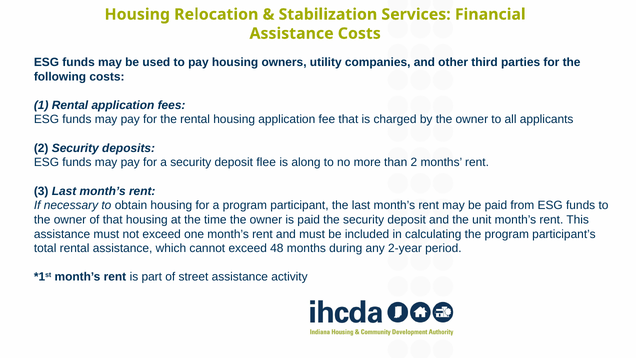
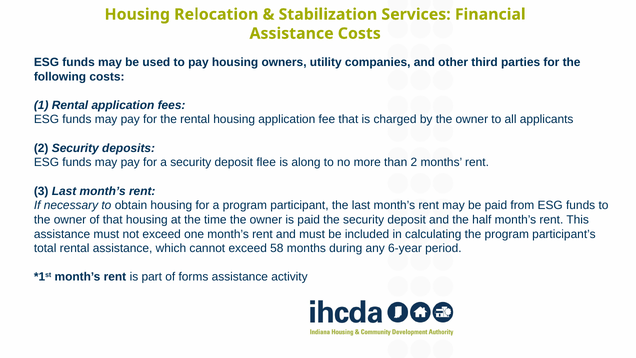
unit: unit -> half
48: 48 -> 58
2-year: 2-year -> 6-year
street: street -> forms
